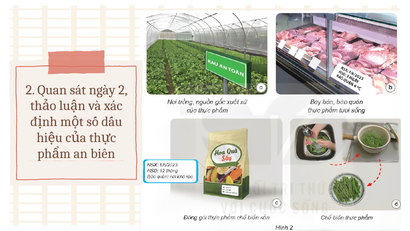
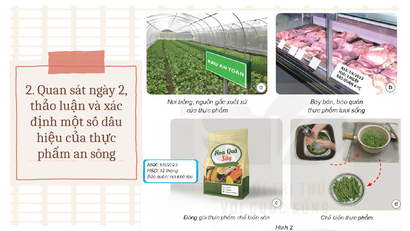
biến: biến -> sống
